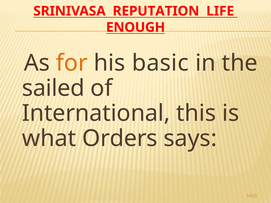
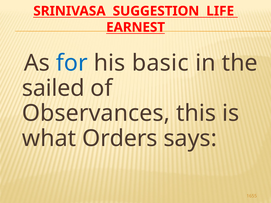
REPUTATION: REPUTATION -> SUGGESTION
ENOUGH: ENOUGH -> EARNEST
for colour: orange -> blue
International: International -> Observances
